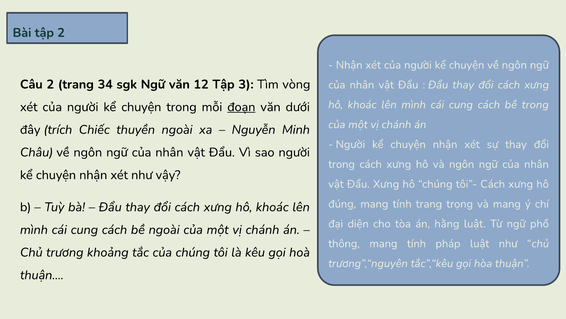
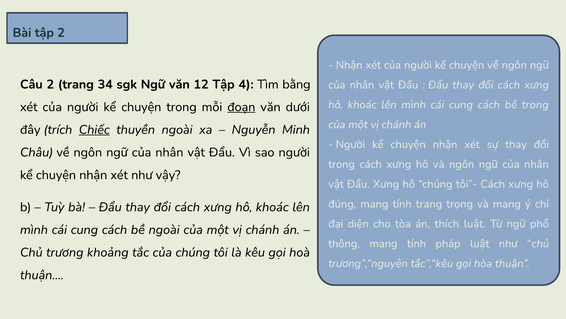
3: 3 -> 4
vòng: vòng -> bằng
Chiếc underline: none -> present
hằng: hằng -> thích
